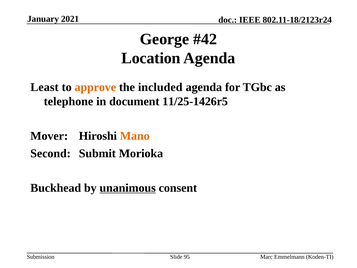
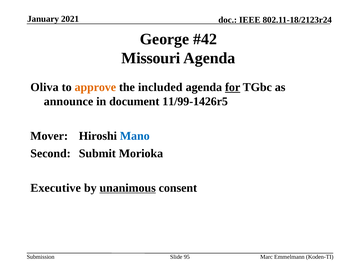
Location: Location -> Missouri
Least: Least -> Oliva
for underline: none -> present
telephone: telephone -> announce
11/25-1426r5: 11/25-1426r5 -> 11/99-1426r5
Mano colour: orange -> blue
Buckhead: Buckhead -> Executive
